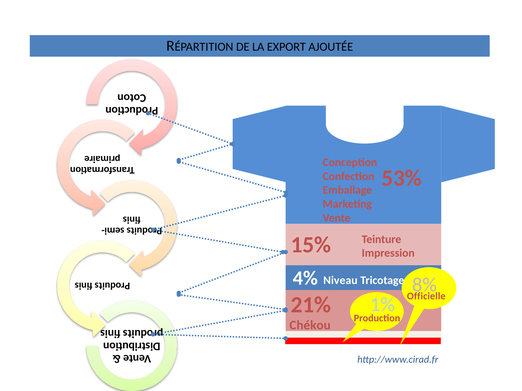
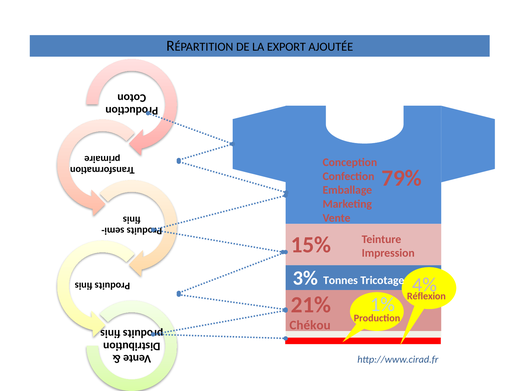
53%: 53% -> 79%
4%: 4% -> 3%
Niveau: Niveau -> Tonnes
8%: 8% -> 4%
Officielle: Officielle -> Réflexion
